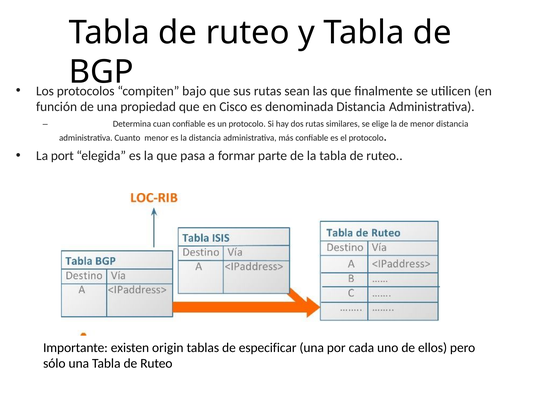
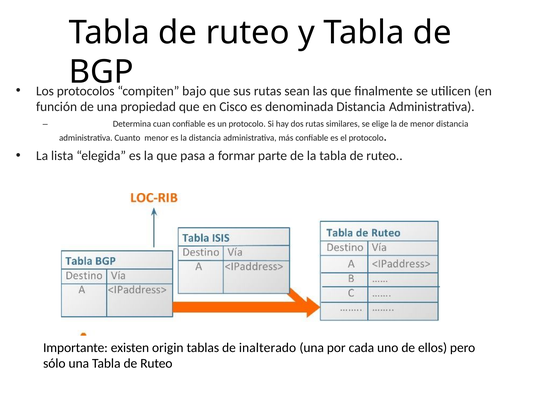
port: port -> lista
especificar: especificar -> inalterado
